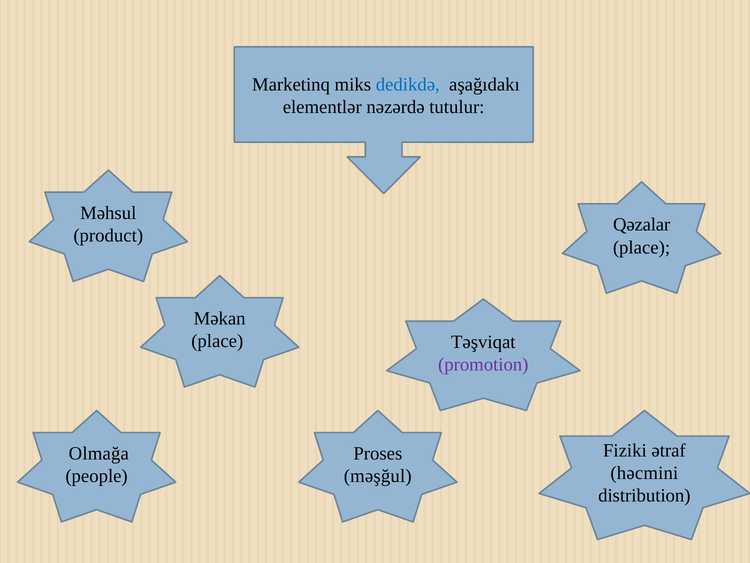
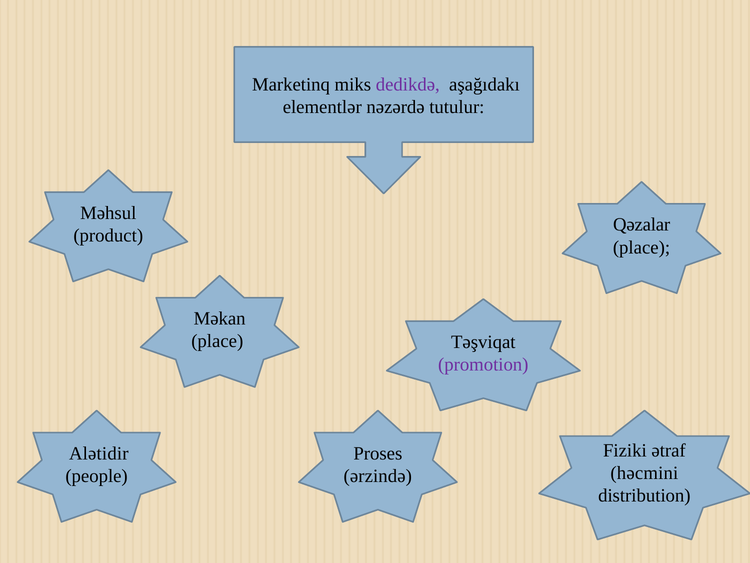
dedikdə colour: blue -> purple
Оlmаğа: Оlmаğа -> Alətidir
məşğul: məşğul -> ərzində
